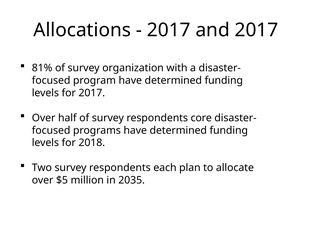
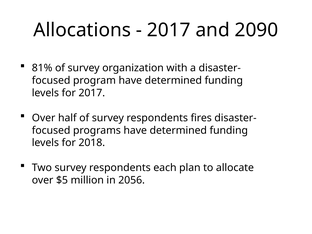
and 2017: 2017 -> 2090
core: core -> fires
2035: 2035 -> 2056
